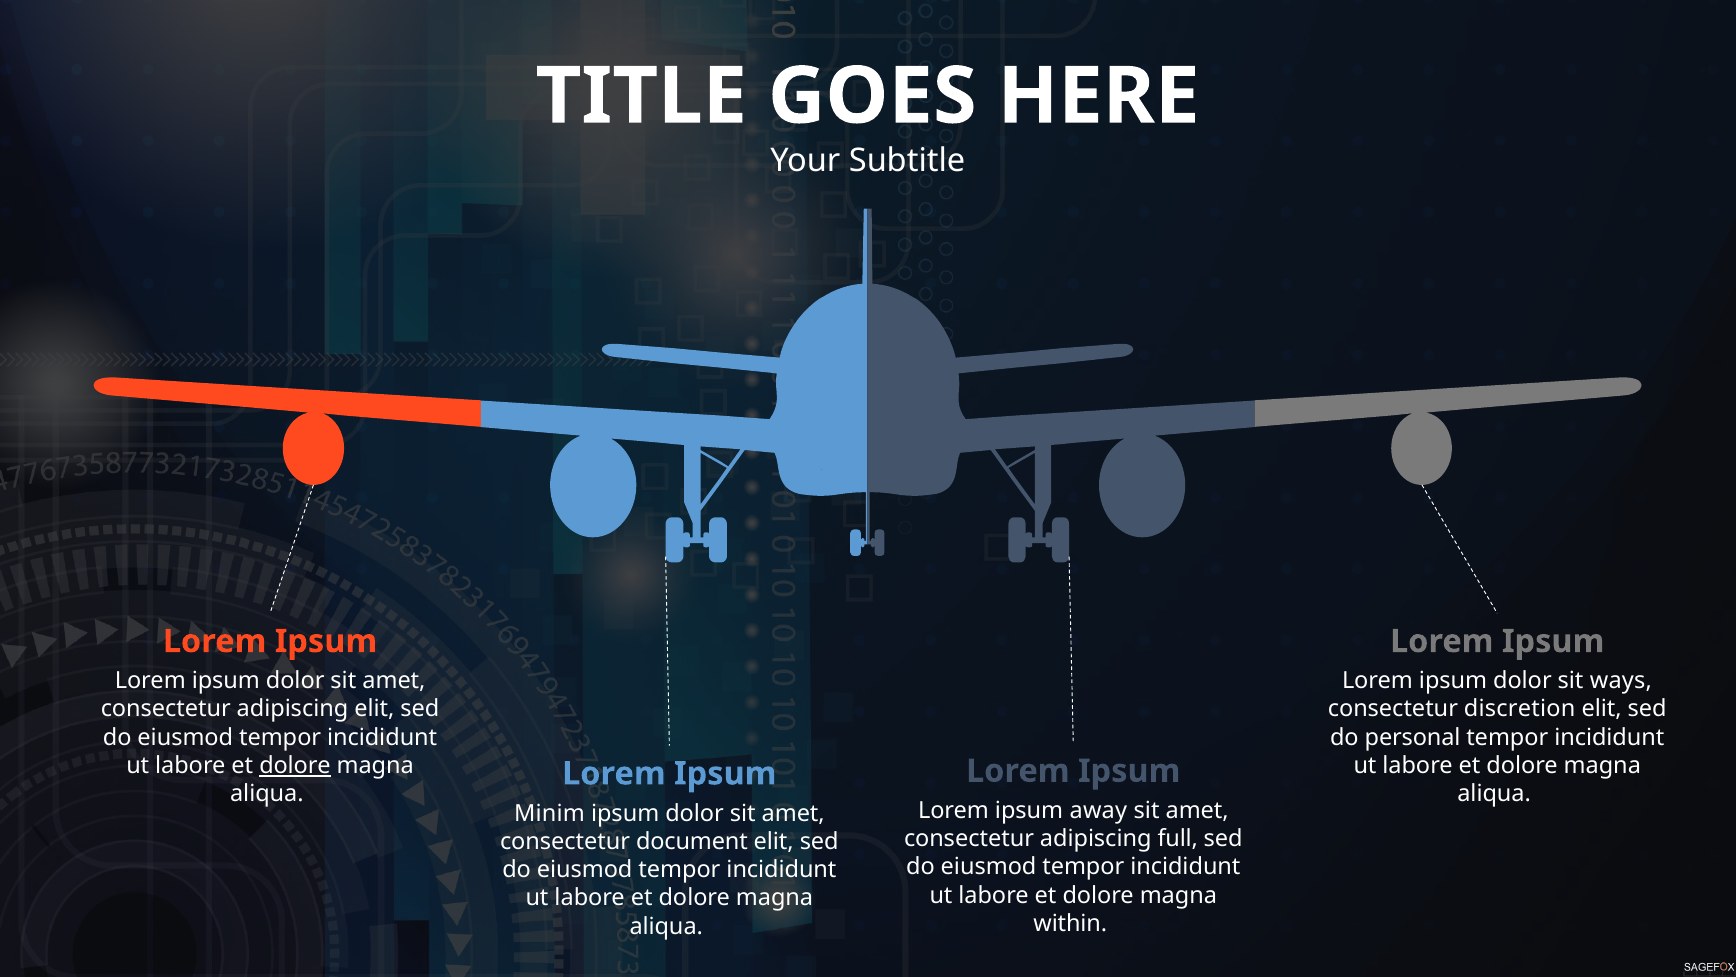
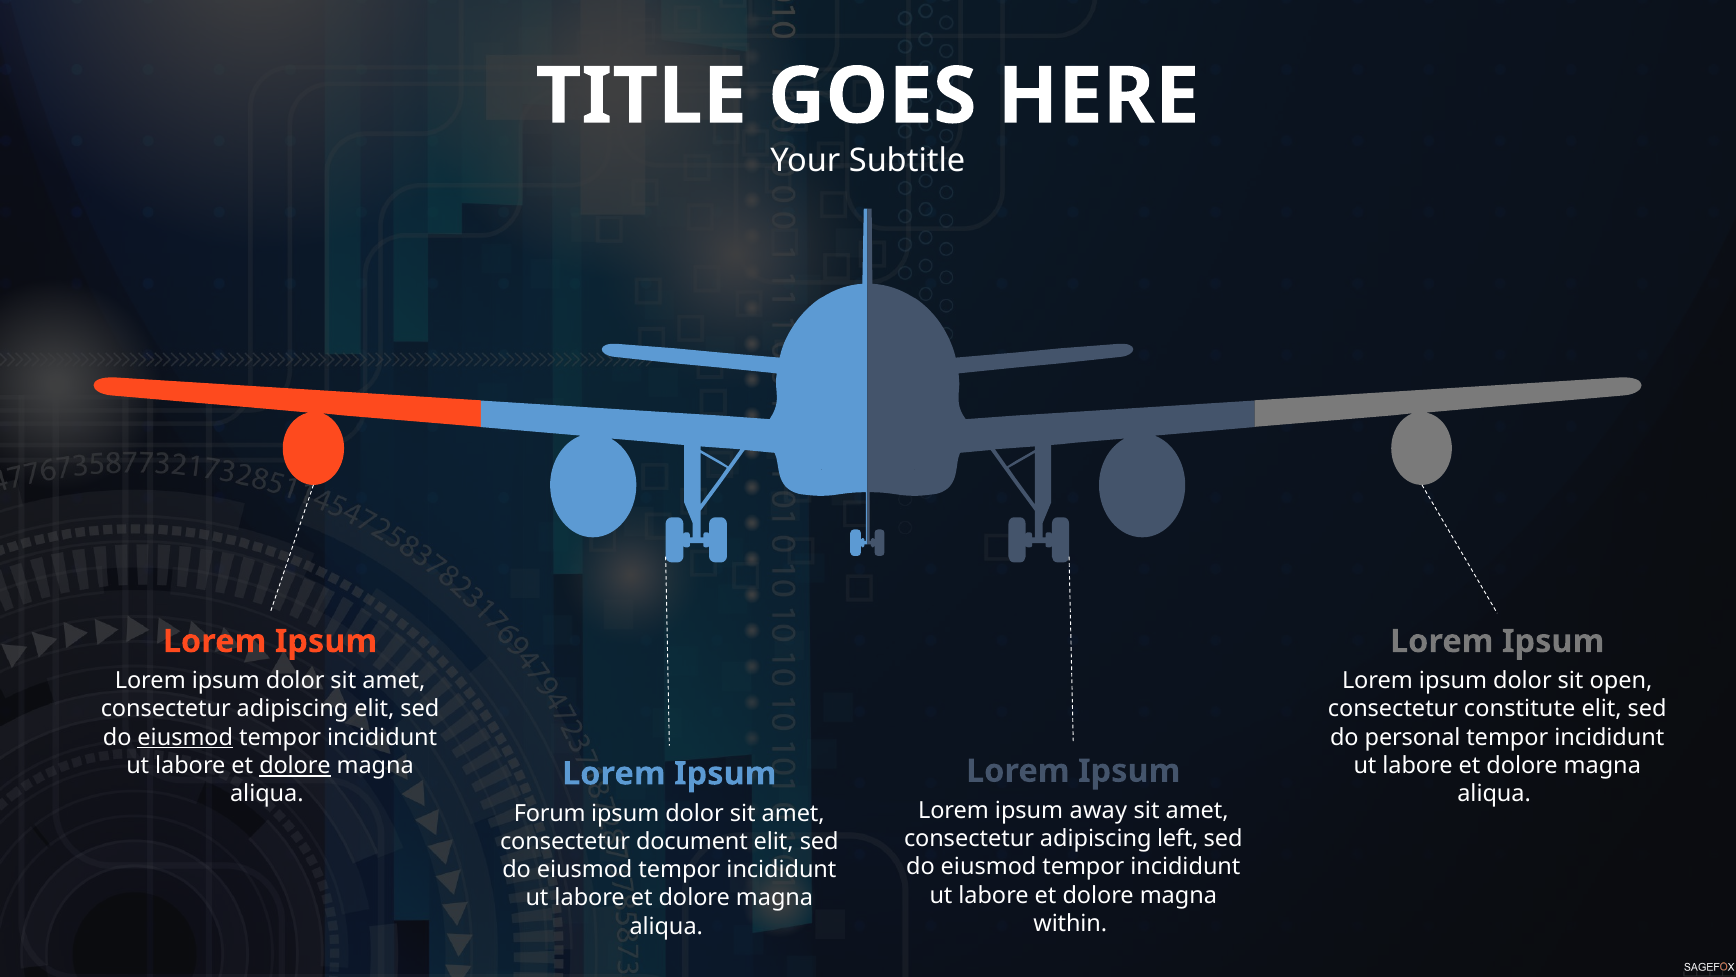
ways: ways -> open
discretion: discretion -> constitute
eiusmod at (185, 737) underline: none -> present
Minim: Minim -> Forum
full: full -> left
